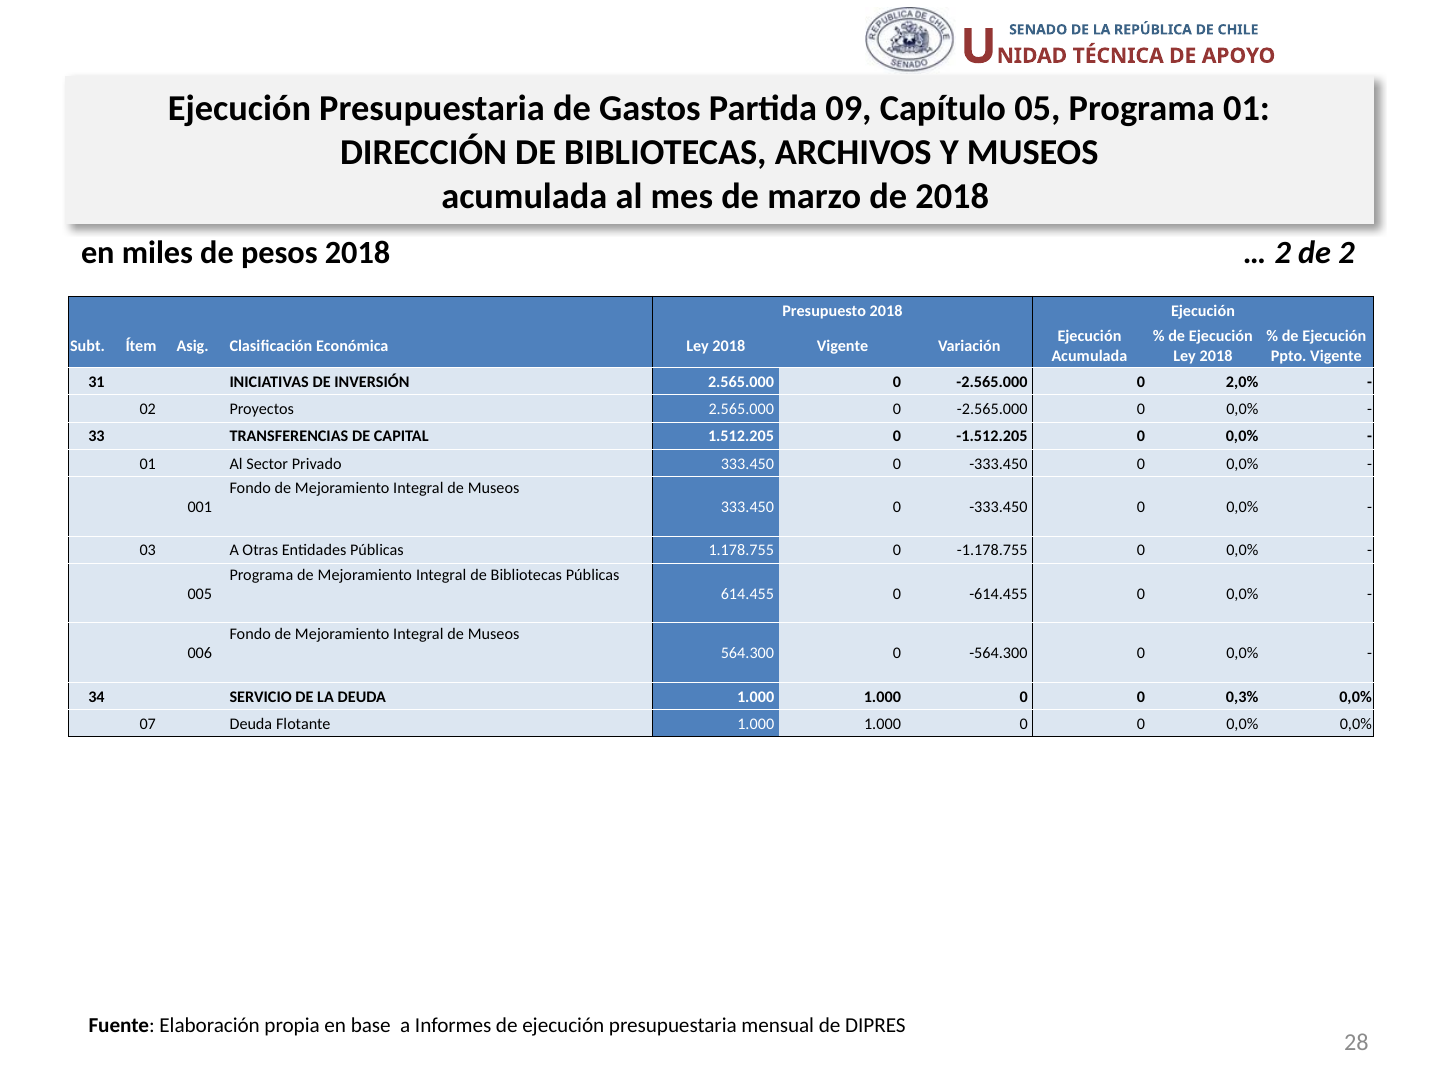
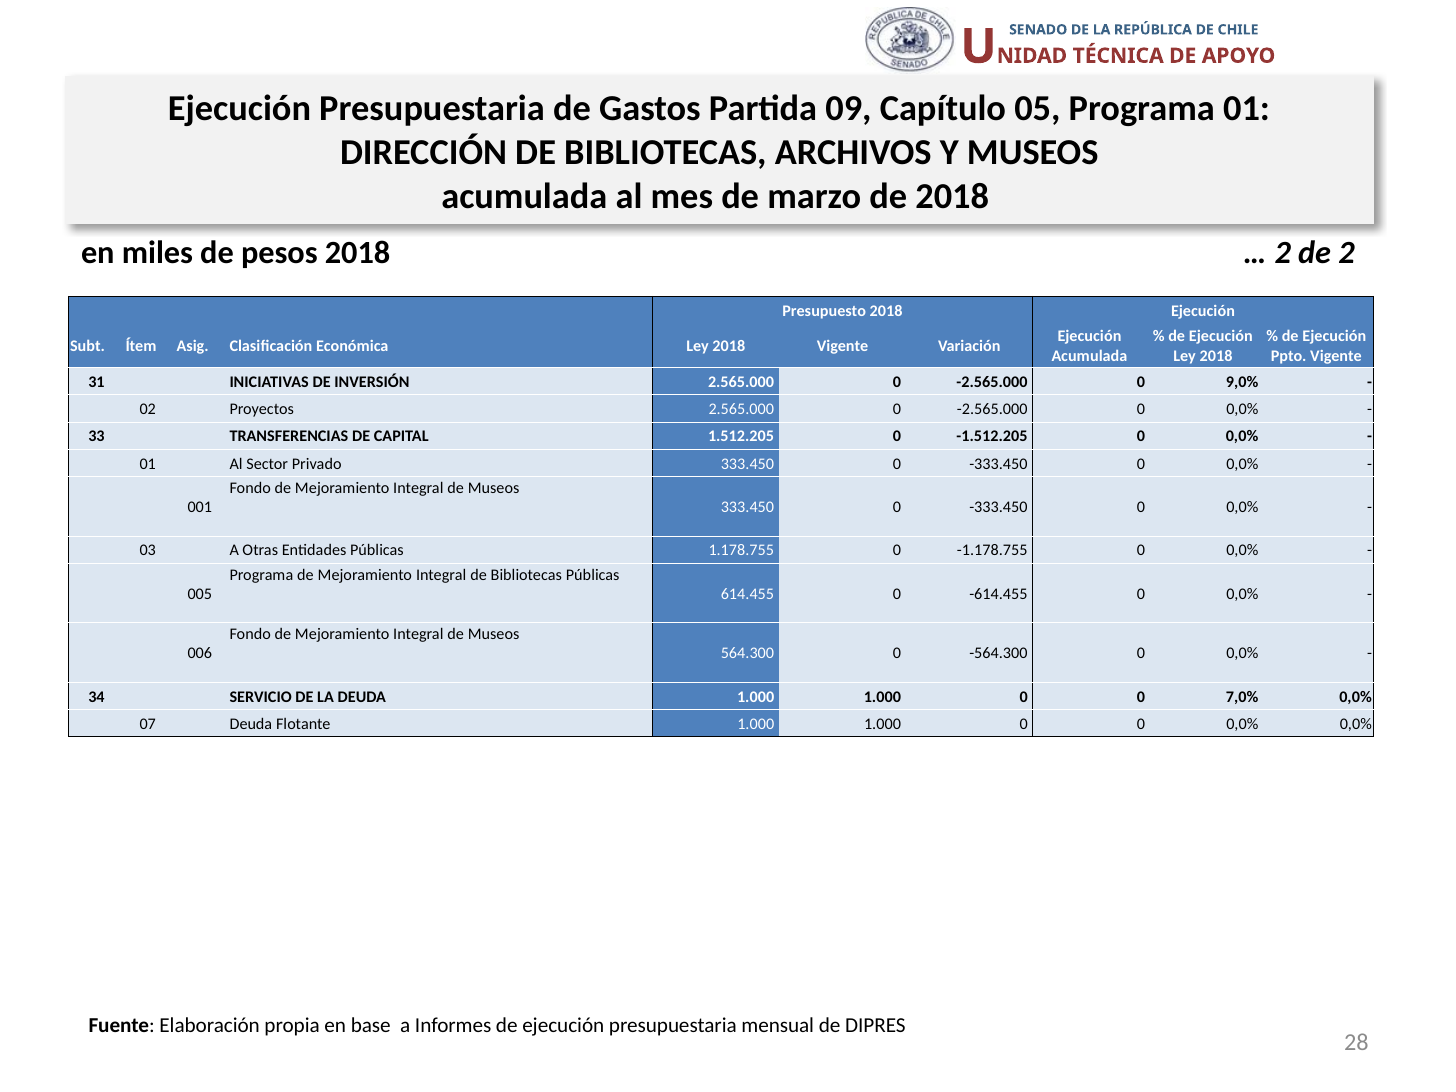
2,0%: 2,0% -> 9,0%
0,3%: 0,3% -> 7,0%
